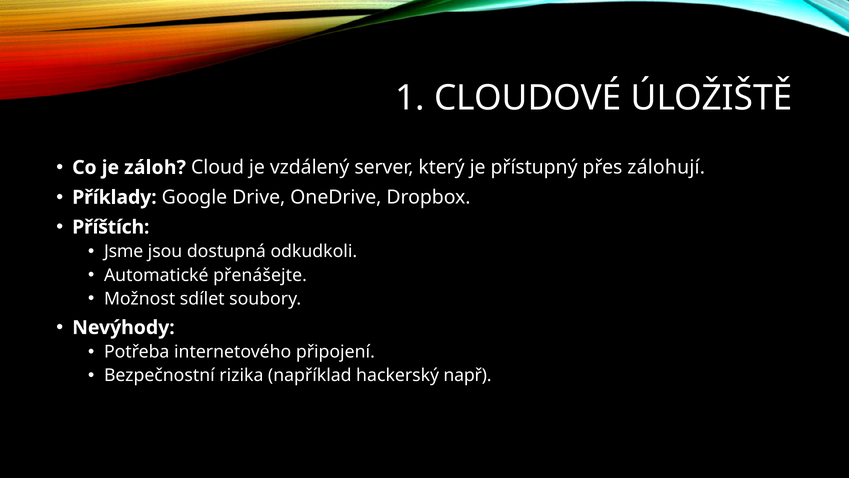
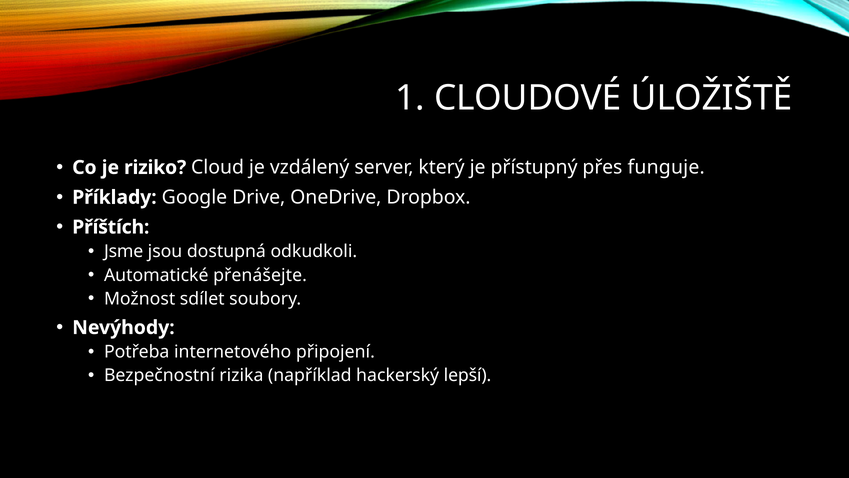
záloh: záloh -> riziko
zálohují: zálohují -> funguje
např: např -> lepší
